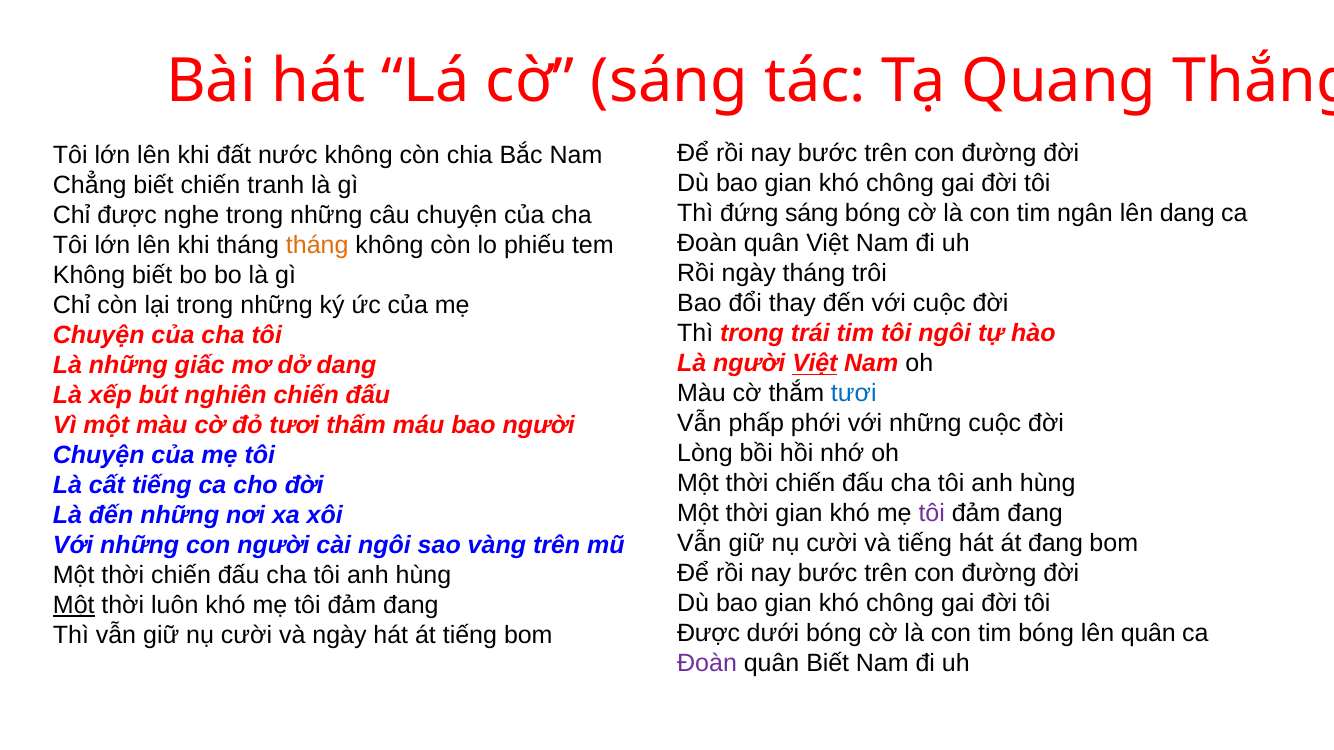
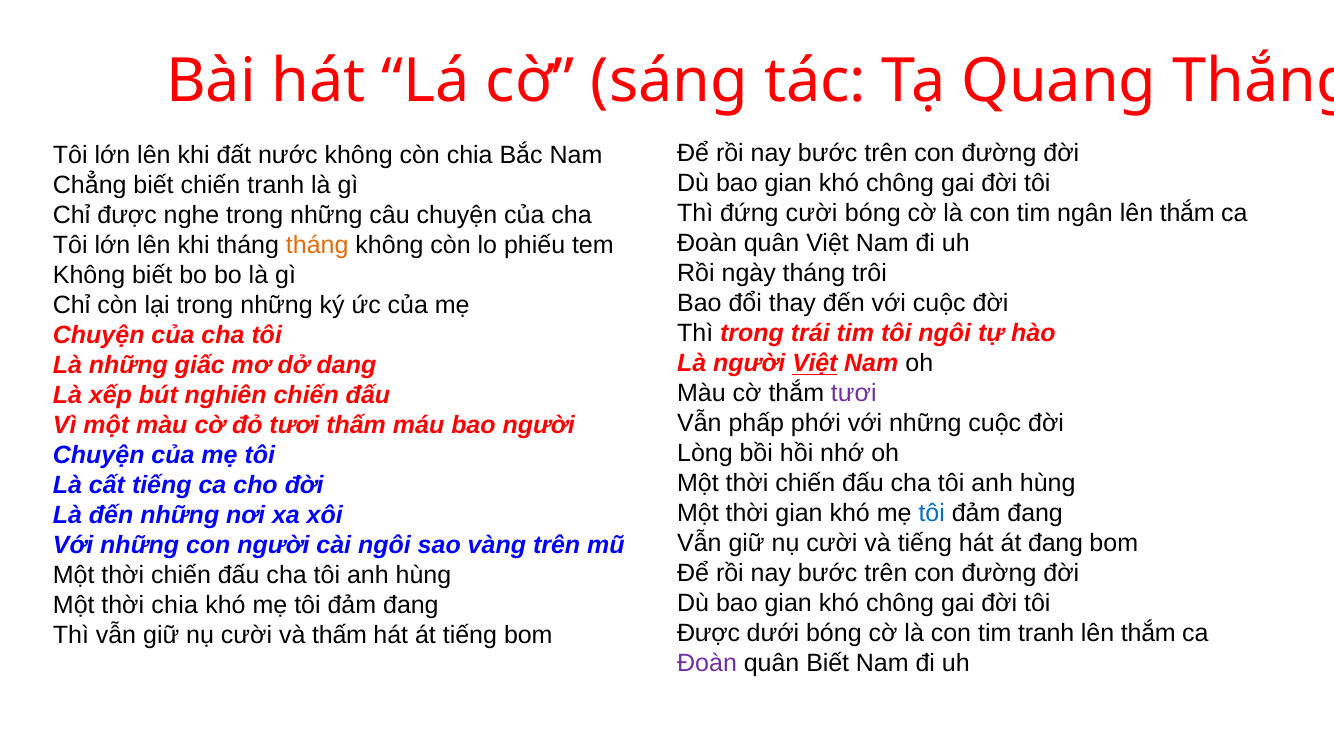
đứng sáng: sáng -> cười
ngân lên dang: dang -> thắm
tươi at (854, 394) colour: blue -> purple
tôi at (932, 514) colour: purple -> blue
Một at (74, 606) underline: present -> none
thời luôn: luôn -> chia
tim bóng: bóng -> tranh
quân at (1148, 634): quân -> thắm
và ngày: ngày -> thấm
